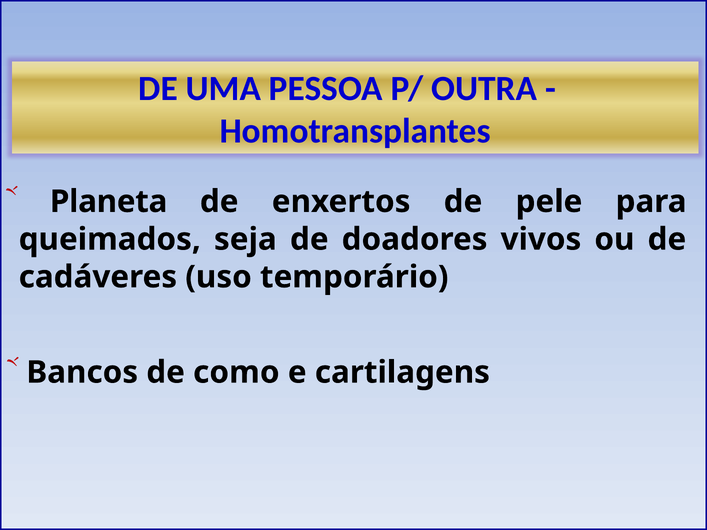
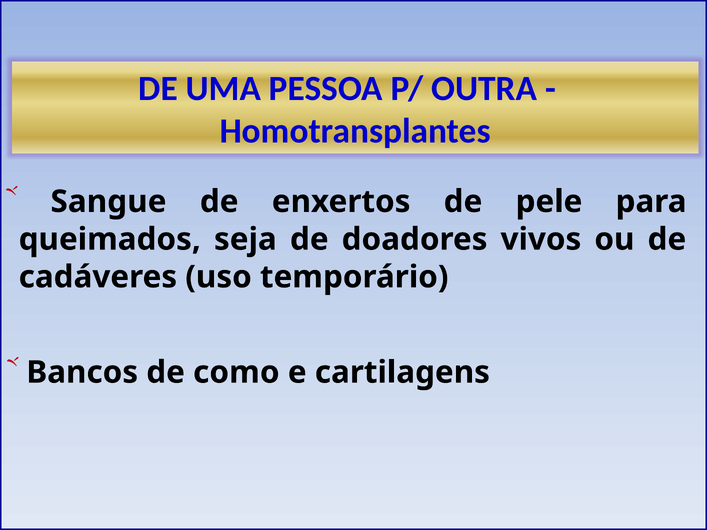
Planeta: Planeta -> Sangue
